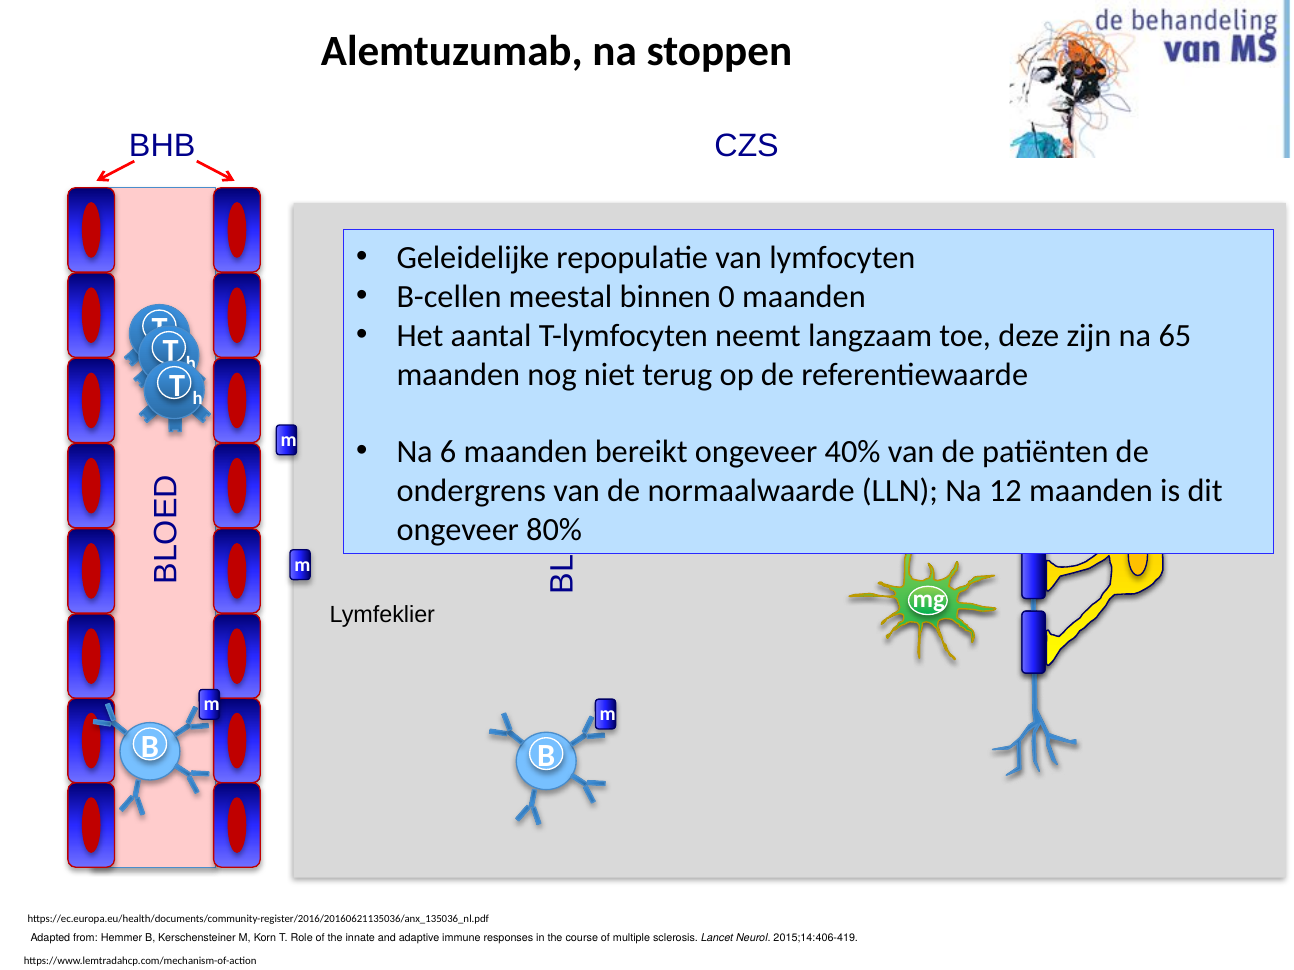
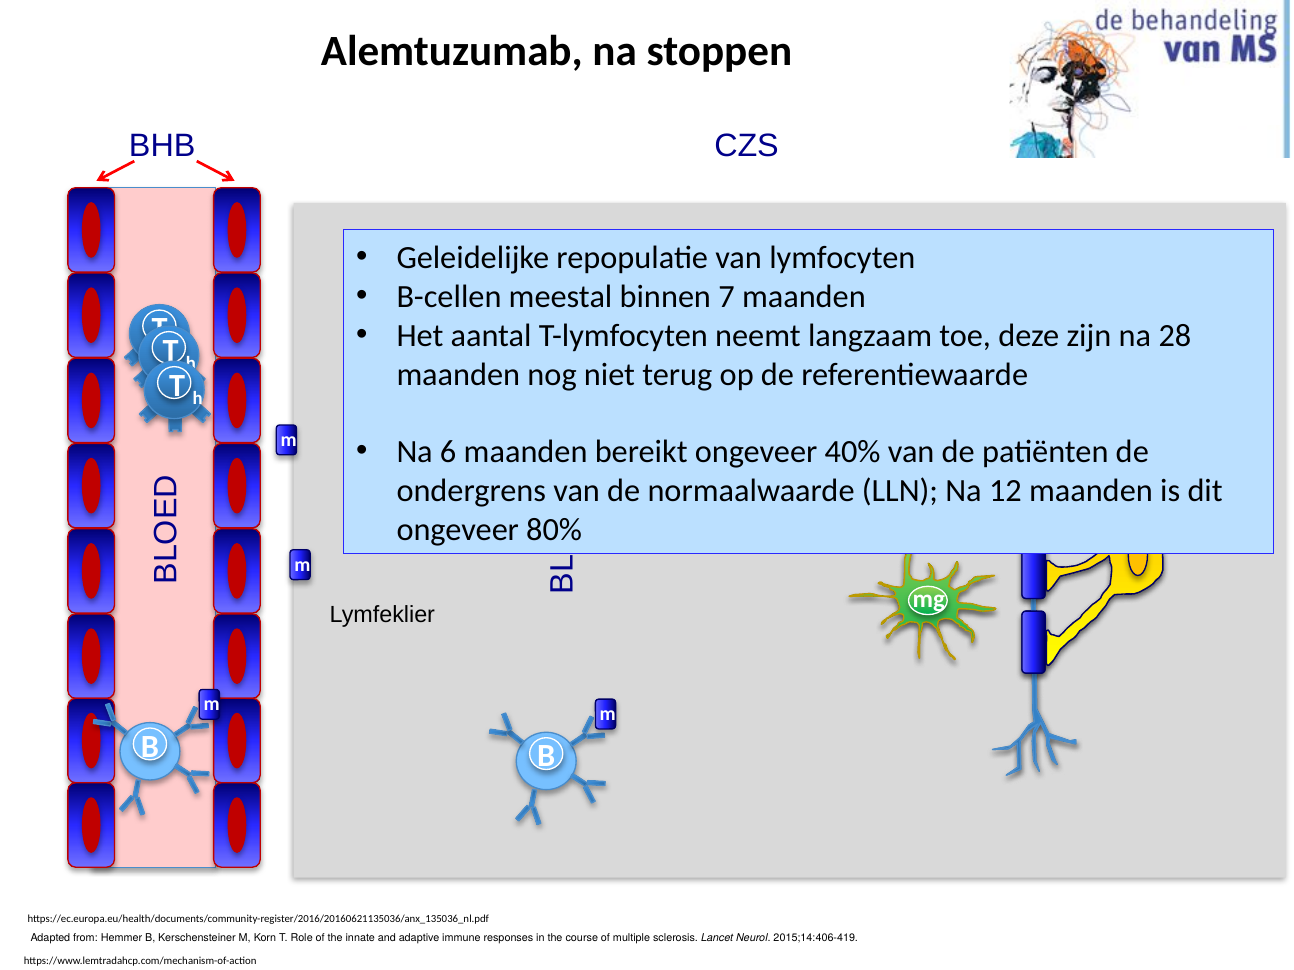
binnen 0: 0 -> 7
65: 65 -> 28
